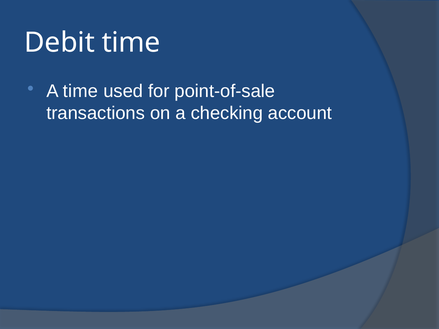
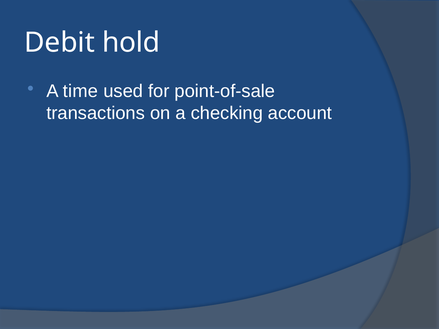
Debit time: time -> hold
